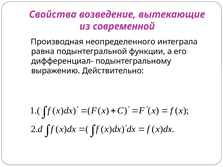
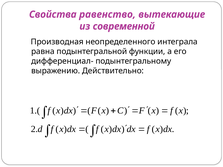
возведение: возведение -> равенство
